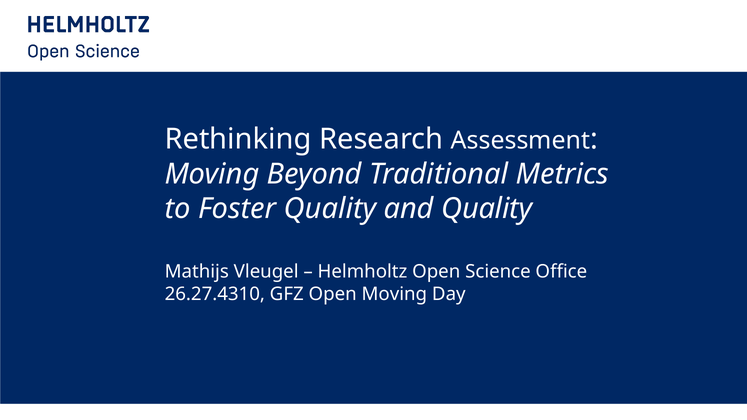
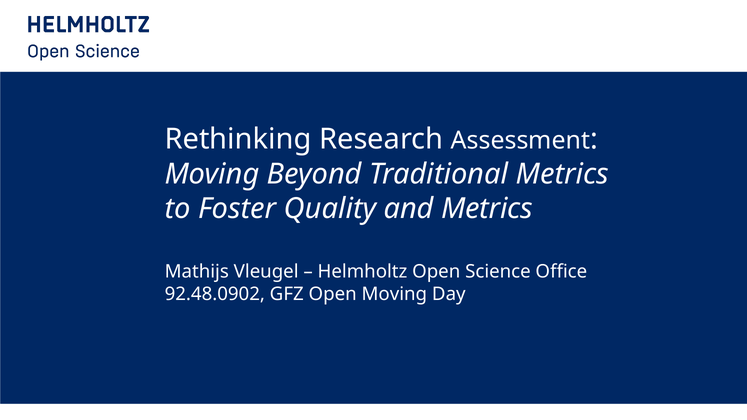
and Quality: Quality -> Metrics
26.27.4310: 26.27.4310 -> 92.48.0902
